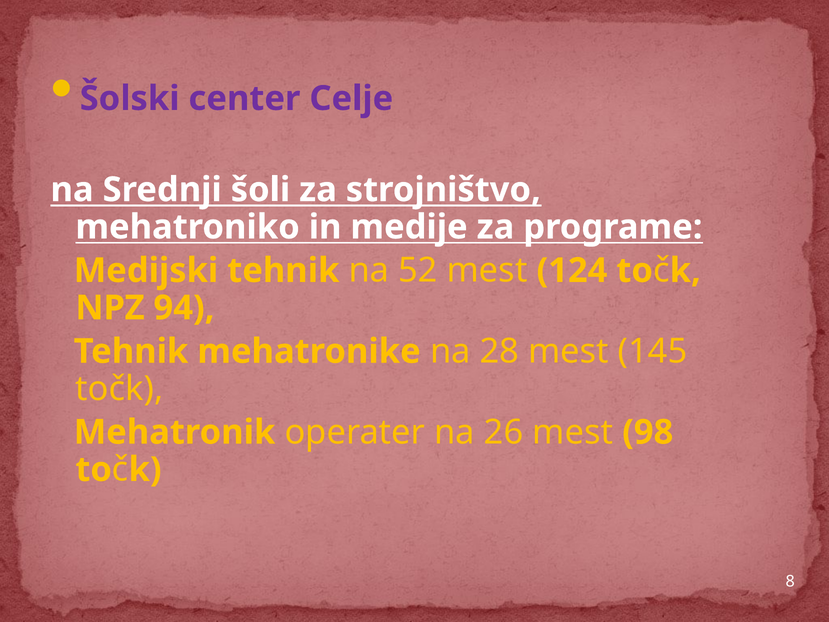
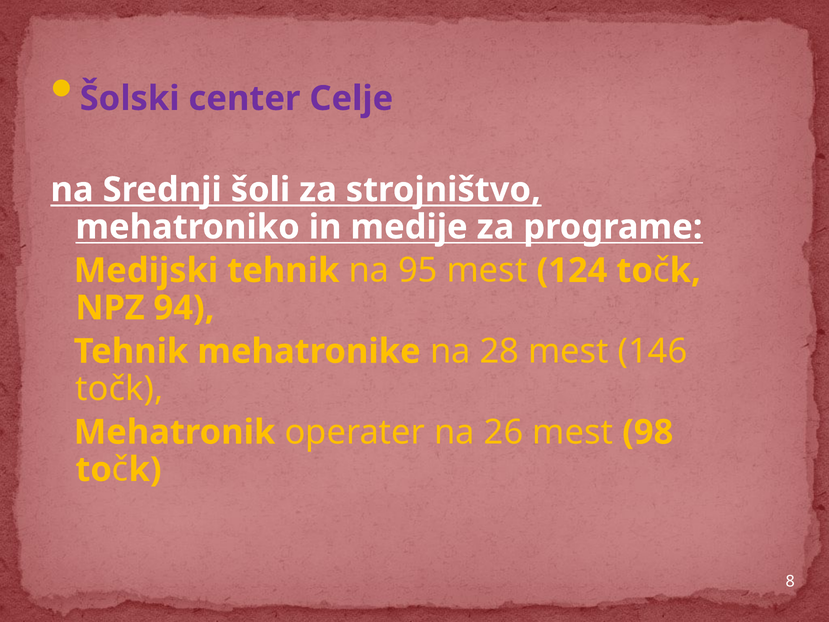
52: 52 -> 95
145: 145 -> 146
